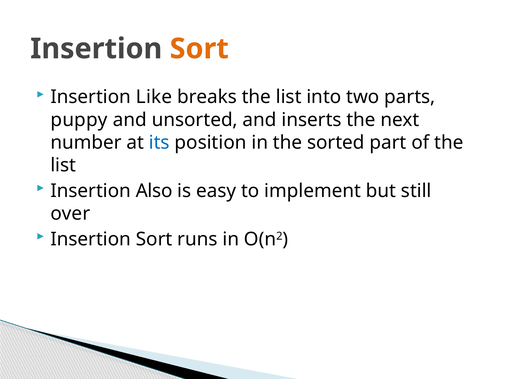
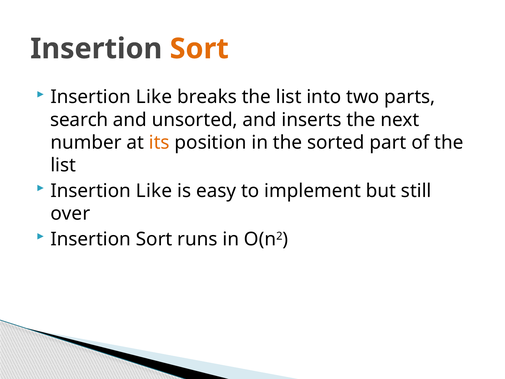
puppy: puppy -> search
its colour: blue -> orange
Also at (154, 191): Also -> Like
